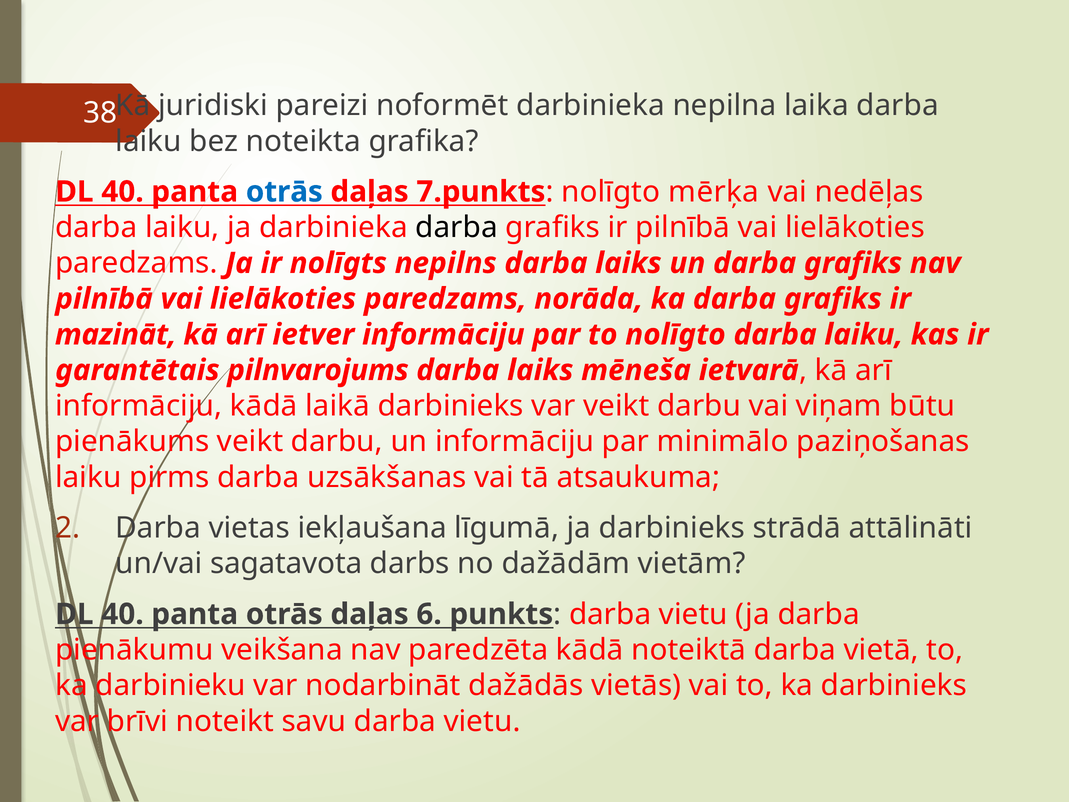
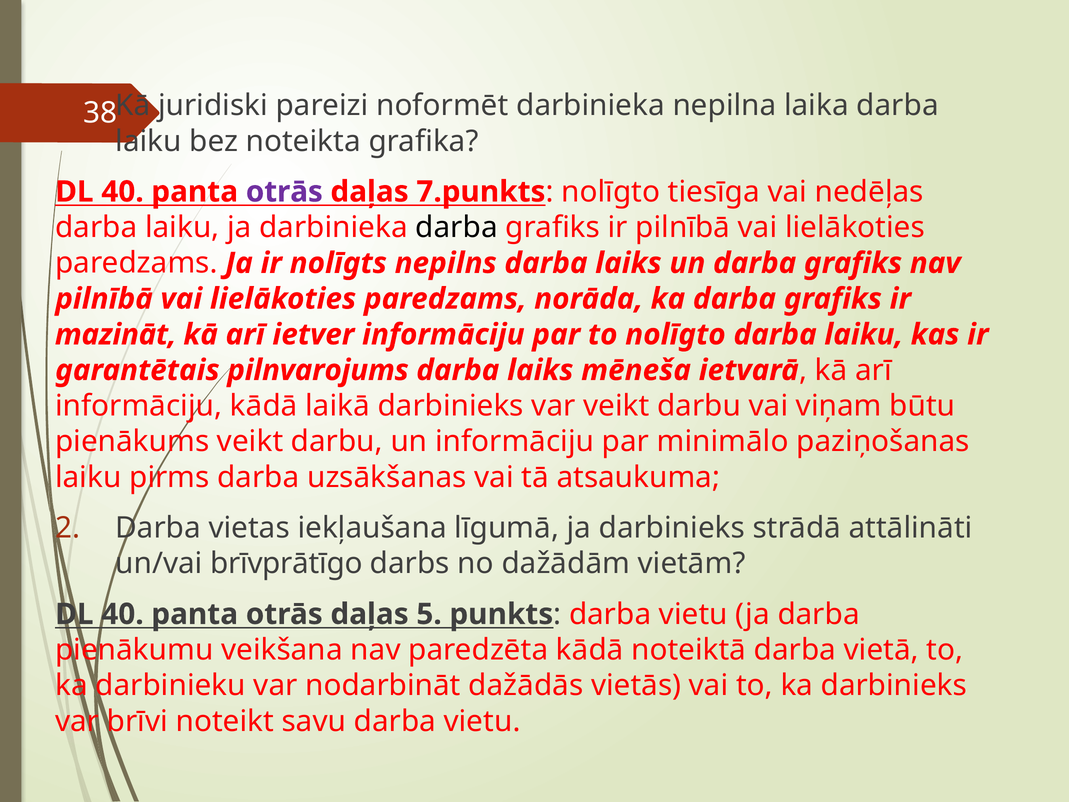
otrās at (284, 192) colour: blue -> purple
mērķa: mērķa -> tiesīga
sagatavota: sagatavota -> brīvprātīgo
6: 6 -> 5
